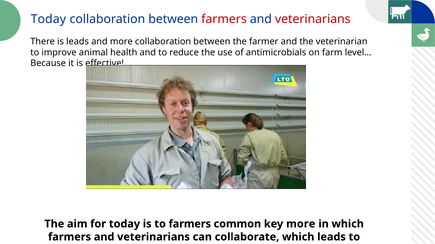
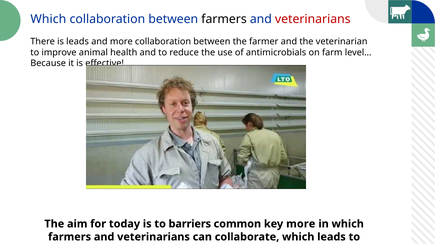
Today at (48, 19): Today -> Which
farmers at (224, 19) colour: red -> black
to farmers: farmers -> barriers
